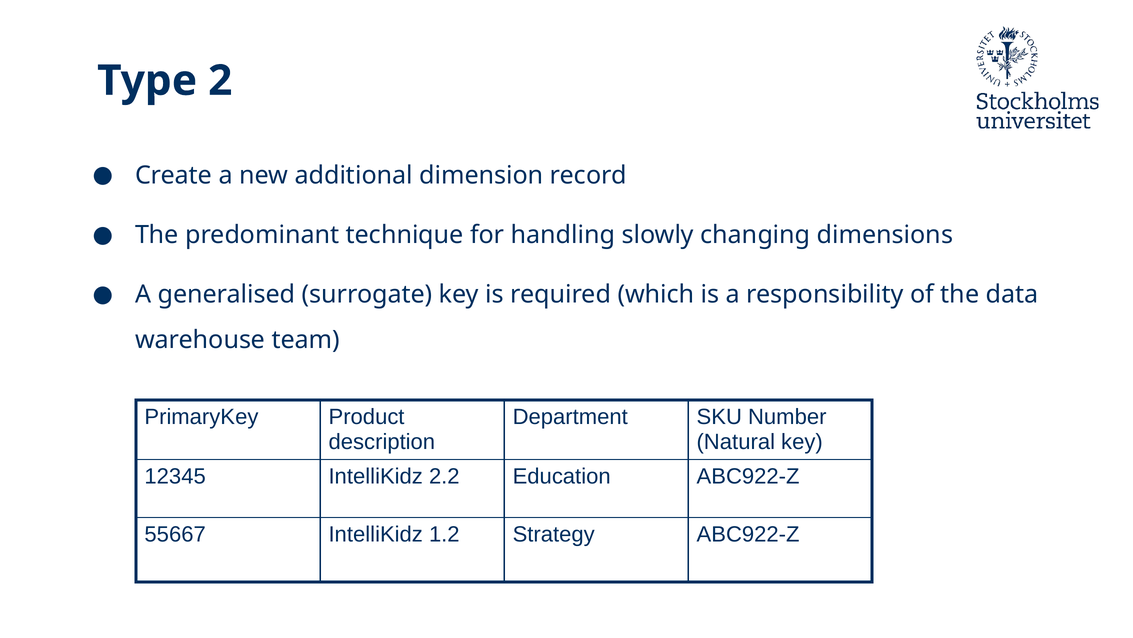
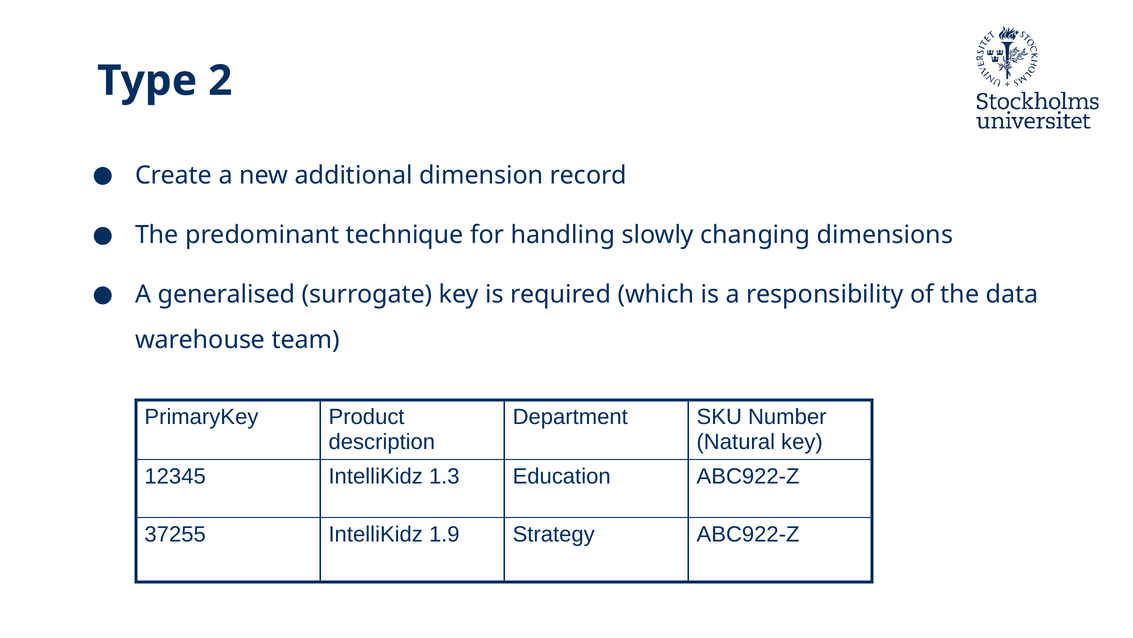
2.2: 2.2 -> 1.3
55667: 55667 -> 37255
1.2: 1.2 -> 1.9
